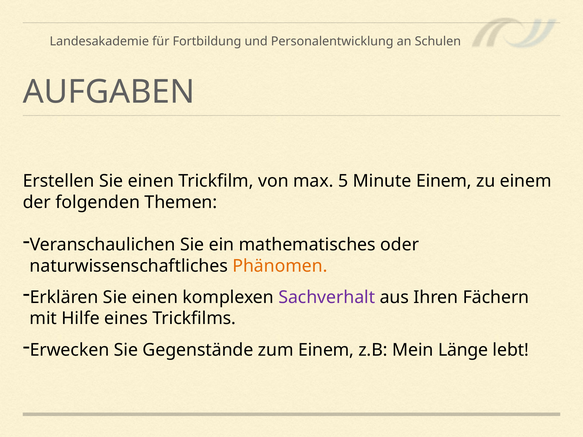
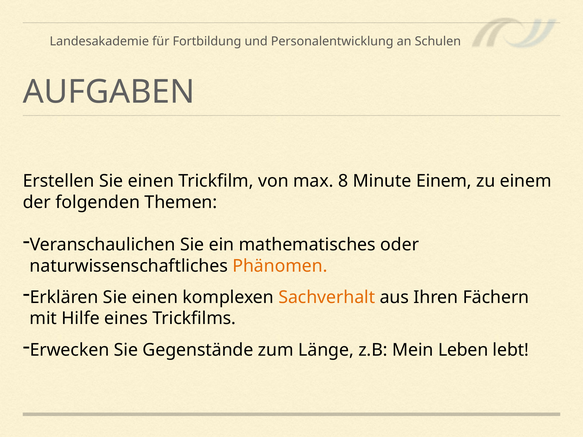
5: 5 -> 8
Sachverhalt colour: purple -> orange
zum Einem: Einem -> Länge
Länge: Länge -> Leben
